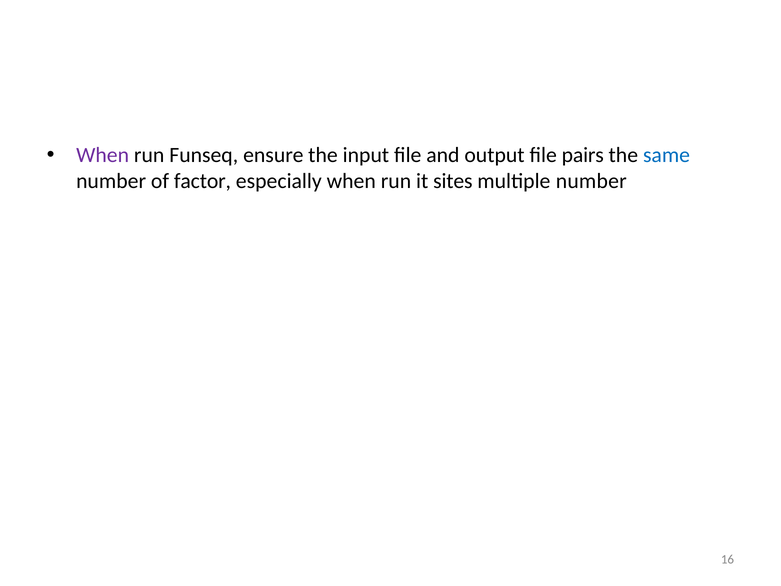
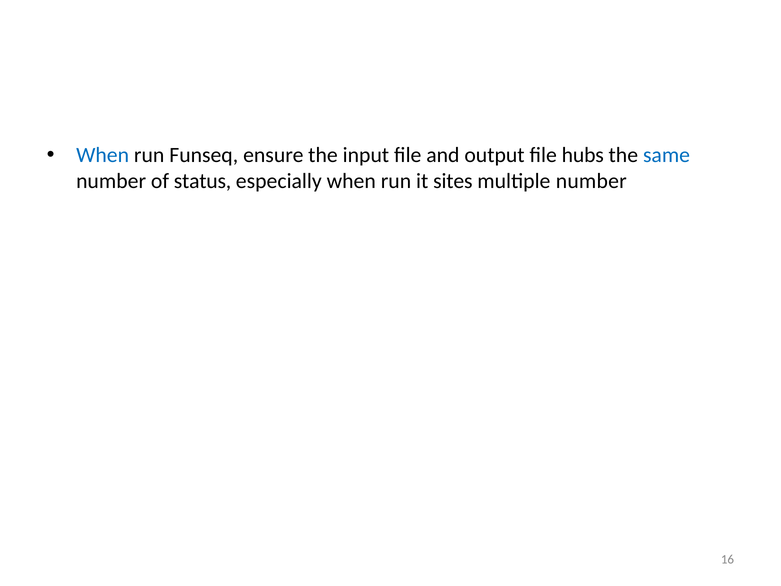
When at (103, 155) colour: purple -> blue
pairs: pairs -> hubs
factor: factor -> status
